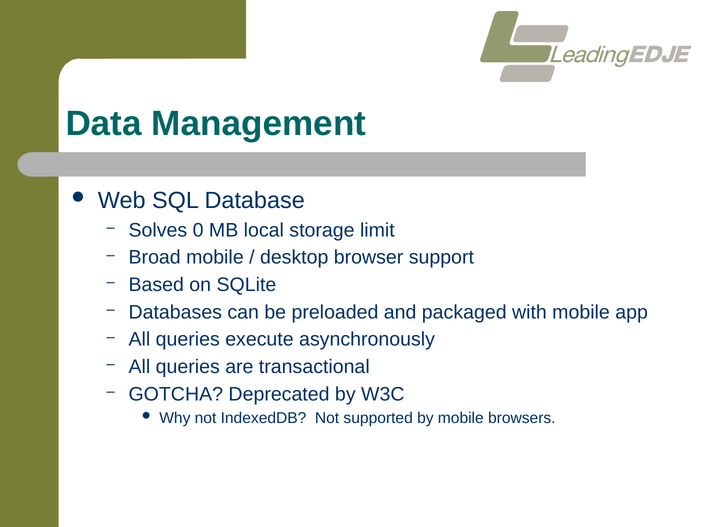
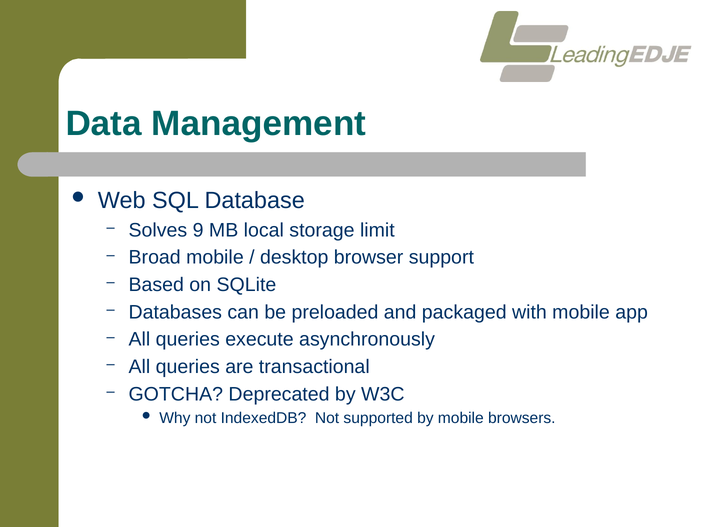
0: 0 -> 9
